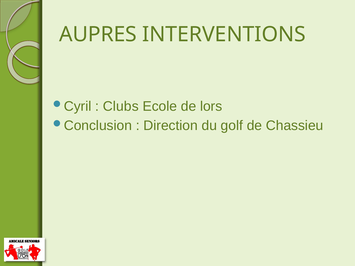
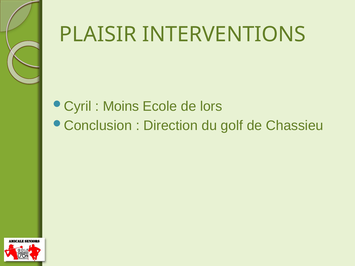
AUPRES: AUPRES -> PLAISIR
Clubs: Clubs -> Moins
